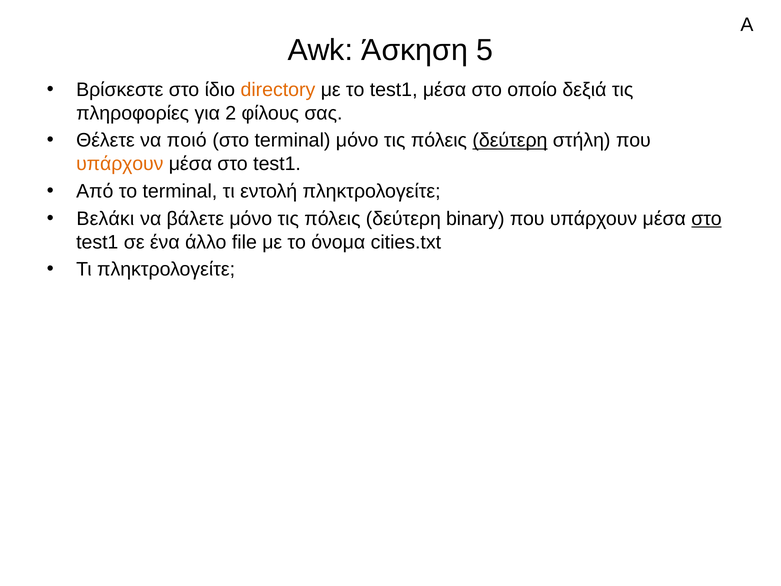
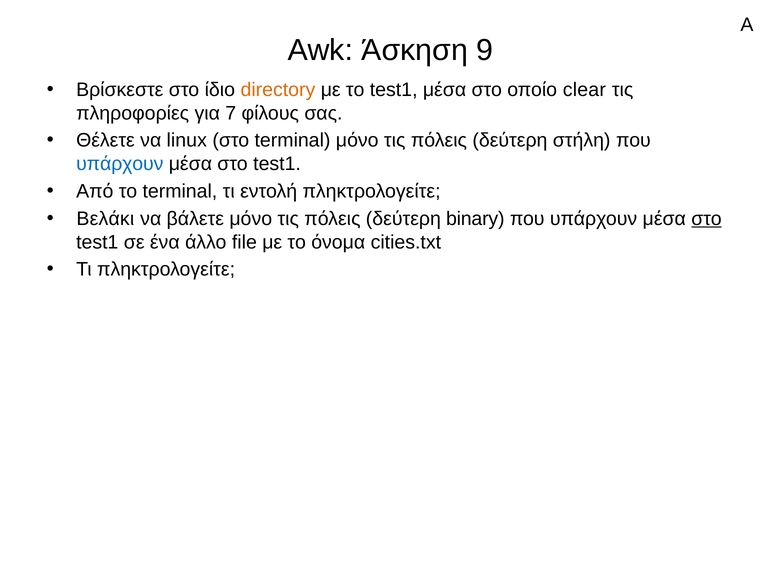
5: 5 -> 9
δεξιά: δεξιά -> clear
2: 2 -> 7
ποιό: ποιό -> linux
δεύτερη at (510, 140) underline: present -> none
υπάρχουν at (120, 164) colour: orange -> blue
